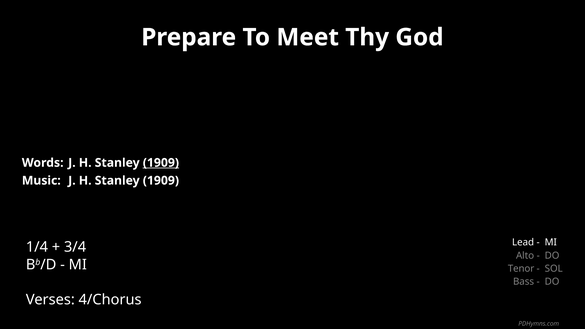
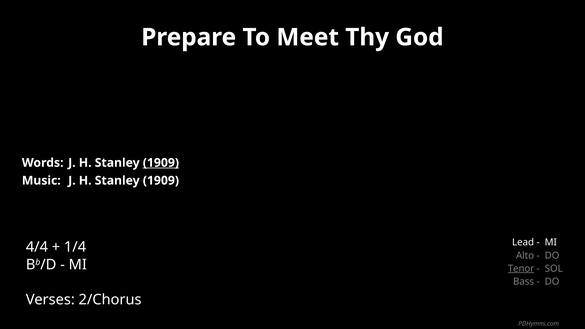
1/4: 1/4 -> 4/4
3/4: 3/4 -> 1/4
Tenor underline: none -> present
4/Chorus: 4/Chorus -> 2/Chorus
